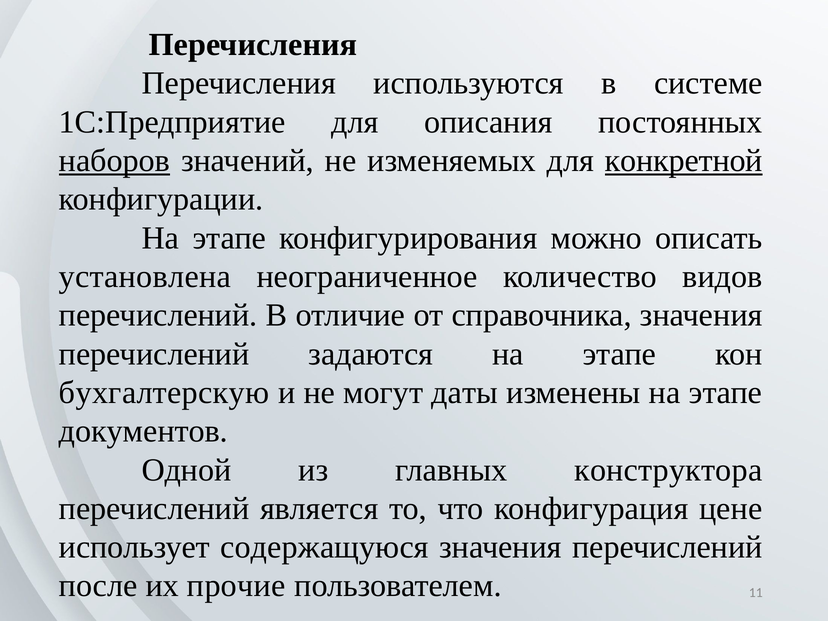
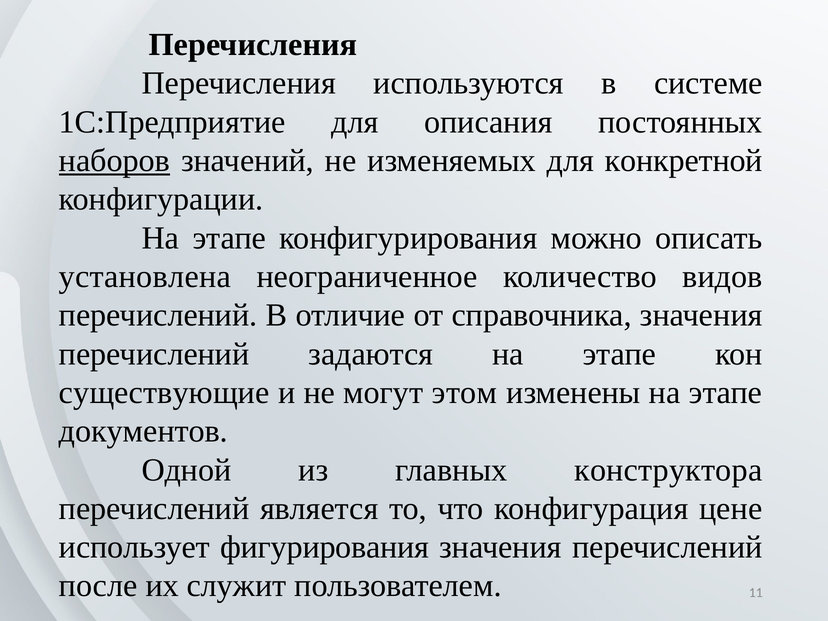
конкретной underline: present -> none
бухгалтерскую: бухгалтерскую -> существующие
даты: даты -> этом
содержащуюся: содержащуюся -> фигурирования
прочие: прочие -> служит
